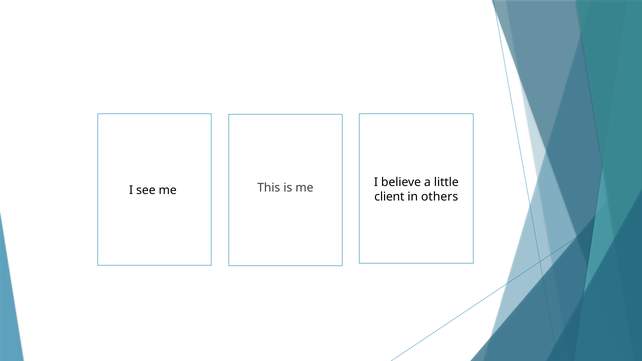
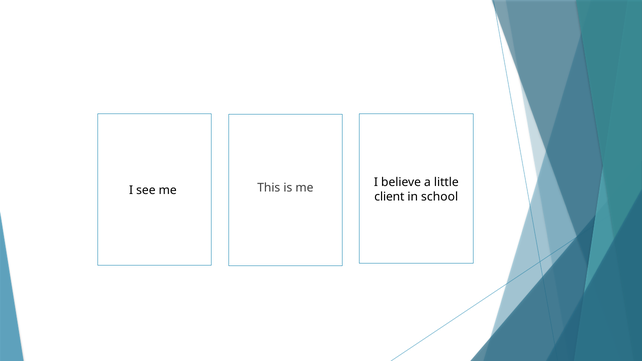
others: others -> school
